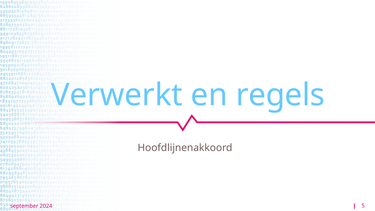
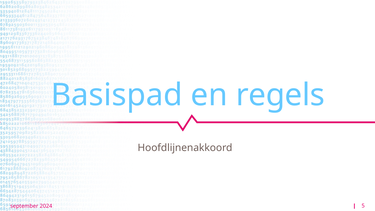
Verwerkt: Verwerkt -> Basispad
